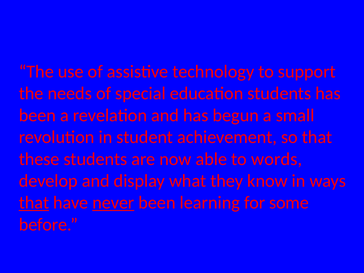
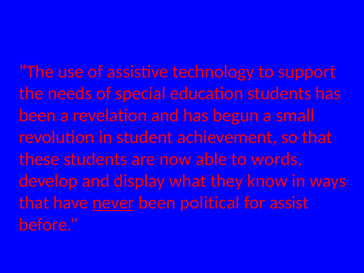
that at (34, 203) underline: present -> none
learning: learning -> political
some: some -> assist
